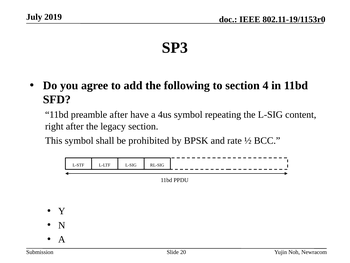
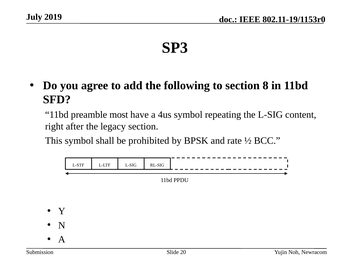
4: 4 -> 8
preamble after: after -> most
